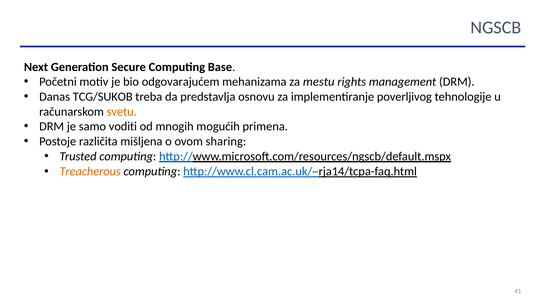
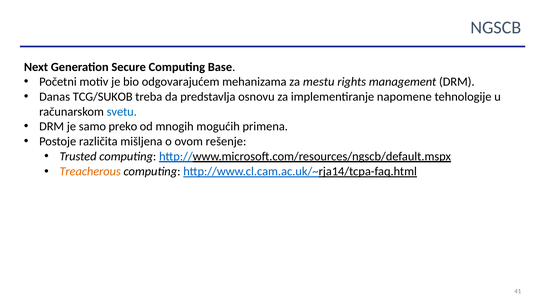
poverljivog: poverljivog -> napomene
svetu colour: orange -> blue
voditi: voditi -> preko
ѕharing: ѕharing -> rešenje
